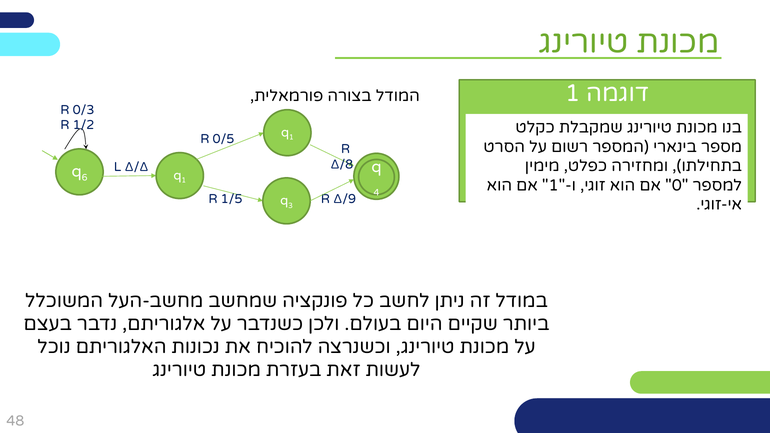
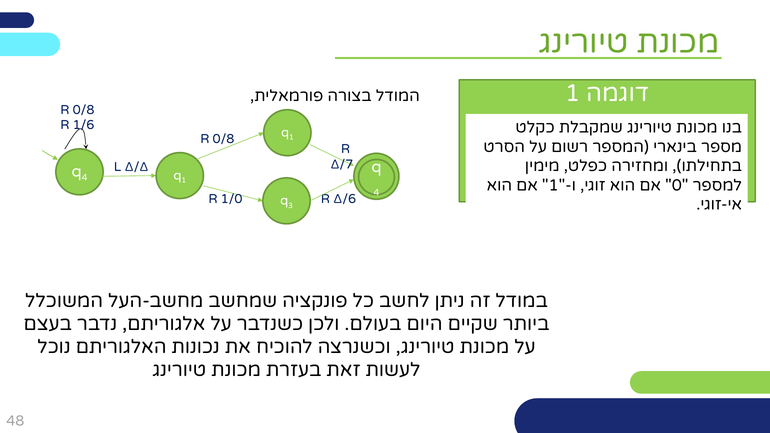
0/3 at (84, 110): 0/3 -> 0/8
1/2: 1/2 -> 1/6
0/5 at (223, 139): 0/5 -> 0/8
∆/8: ∆/8 -> ∆/7
6 at (85, 178): 6 -> 4
1/5: 1/5 -> 1/0
∆/9: ∆/9 -> ∆/6
